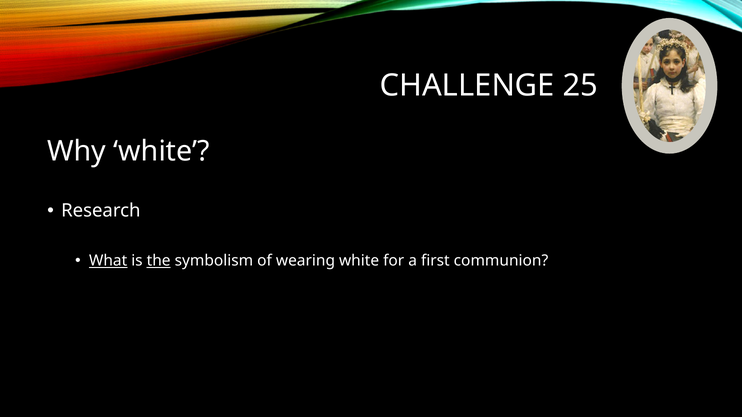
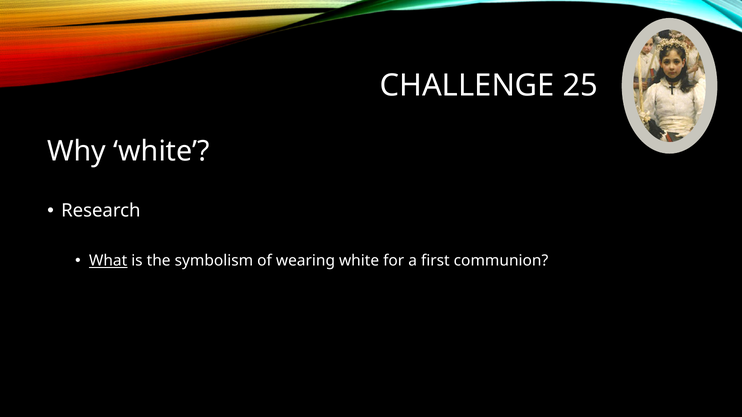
the underline: present -> none
